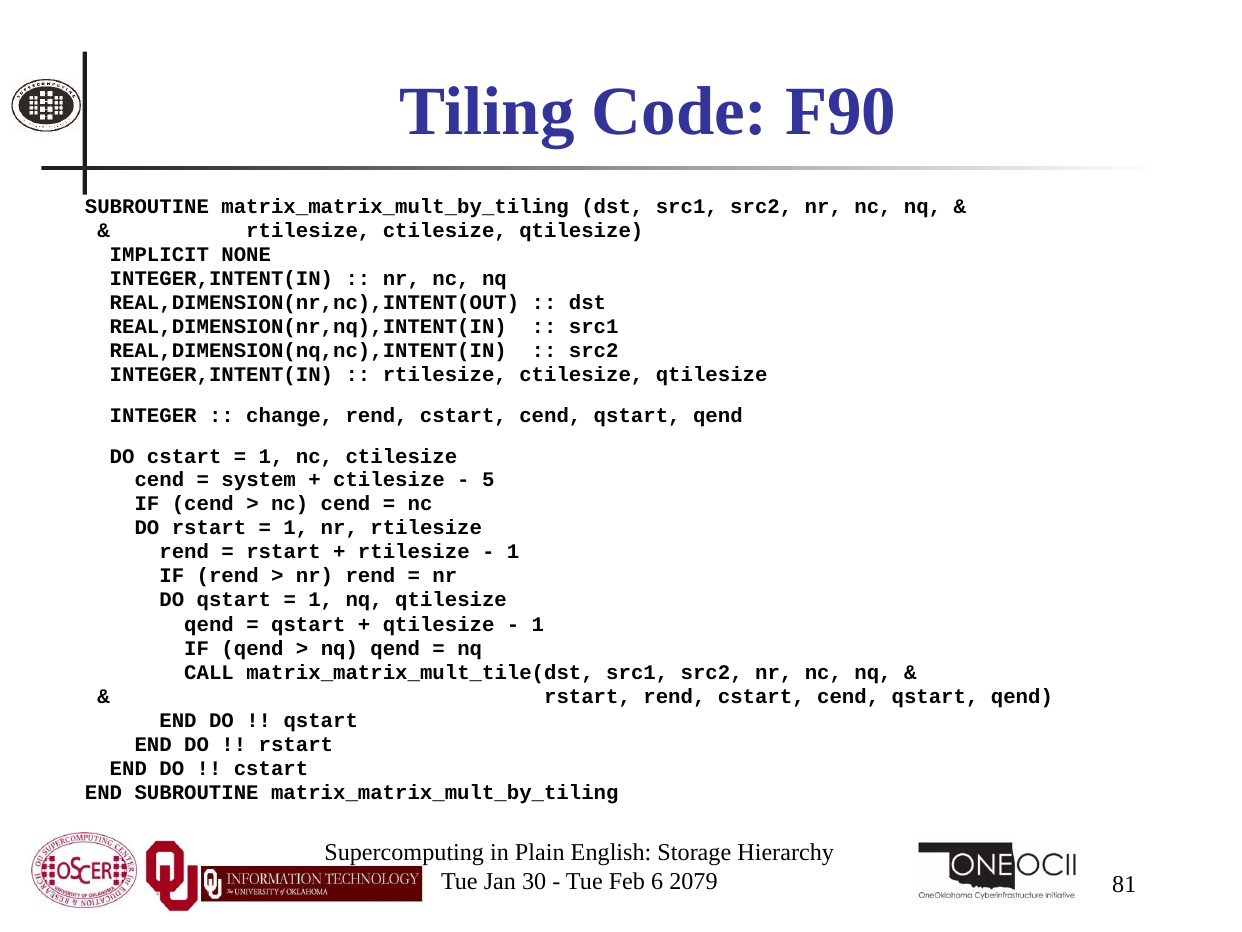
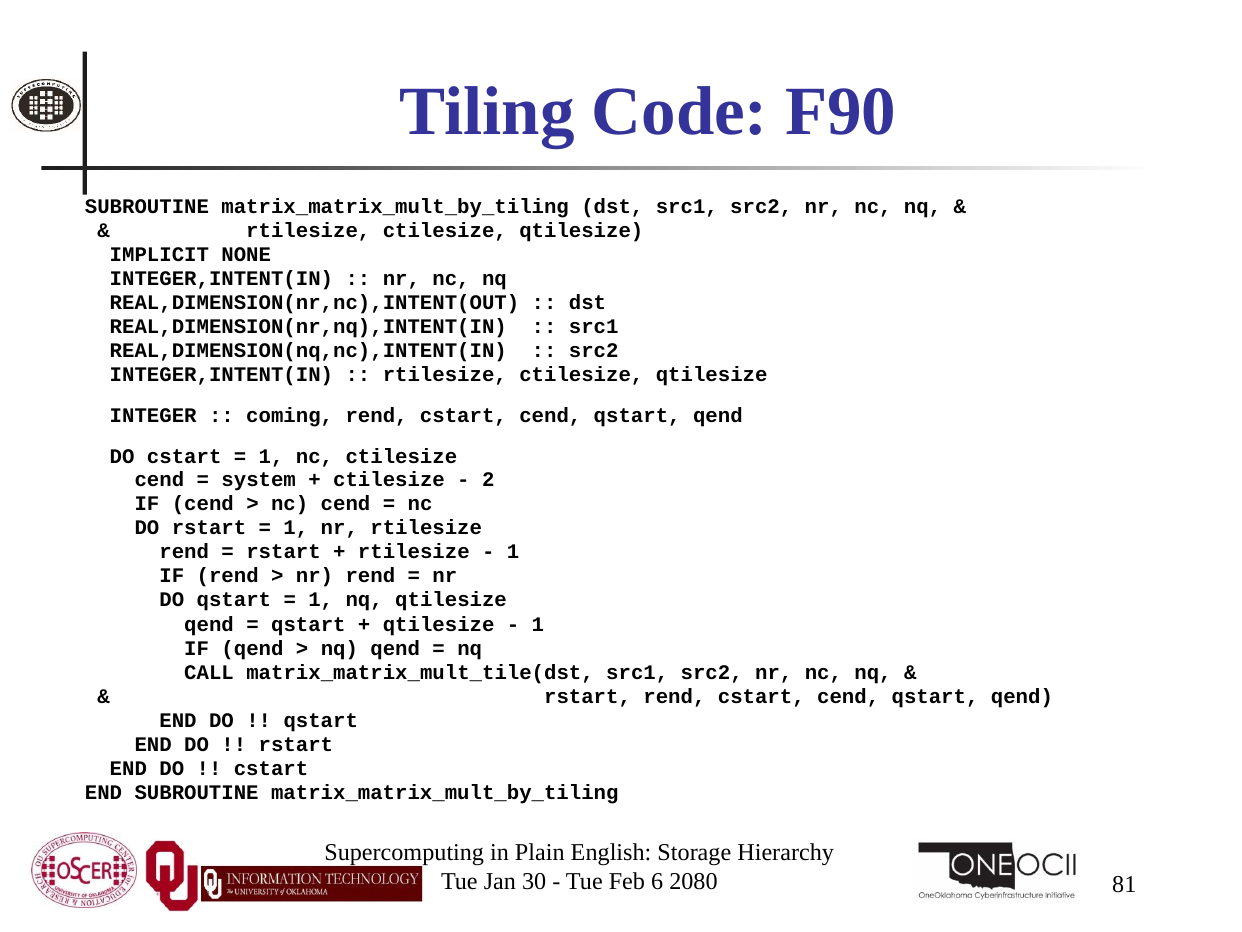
change: change -> coming
5: 5 -> 2
2079: 2079 -> 2080
